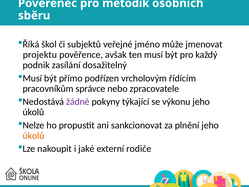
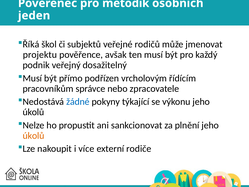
sběru: sběru -> jeden
jméno: jméno -> rodičů
zasílání: zasílání -> veřejný
žádné colour: purple -> blue
jaké: jaké -> více
